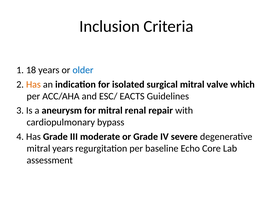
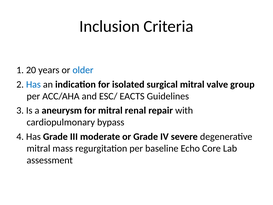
18: 18 -> 20
Has at (33, 84) colour: orange -> blue
which: which -> group
mitral years: years -> mass
